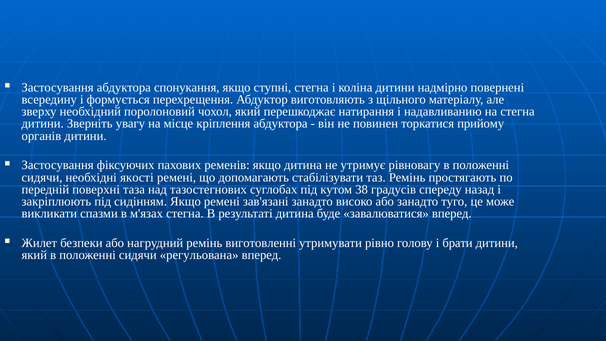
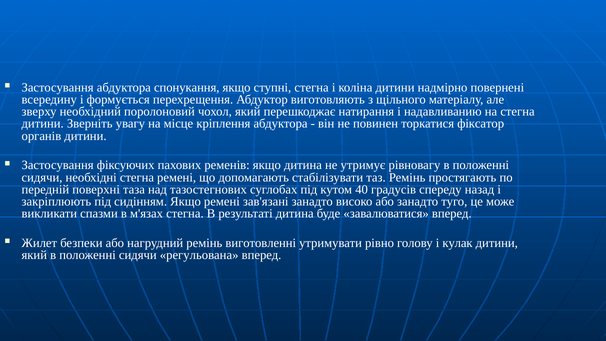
прийому: прийому -> фіксатор
необхідні якості: якості -> стегна
38: 38 -> 40
брати: брати -> кулак
